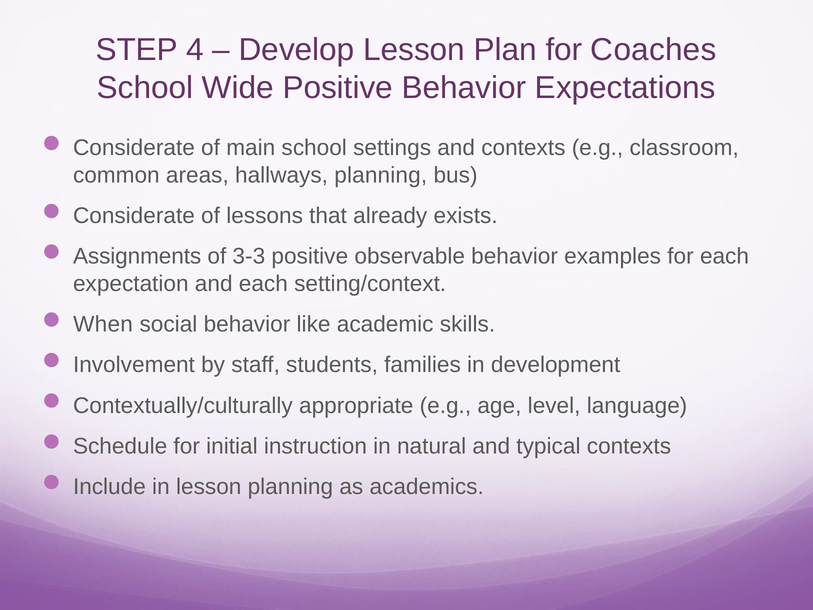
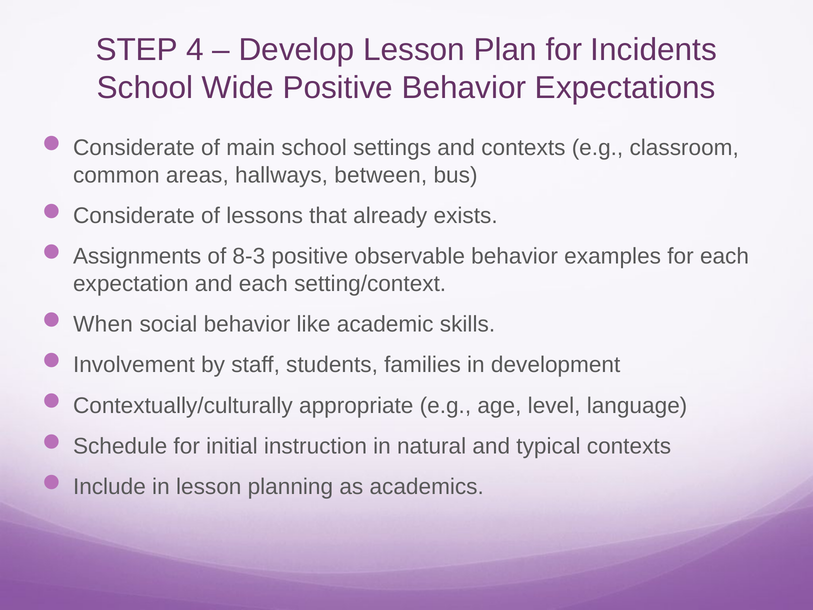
Coaches: Coaches -> Incidents
hallways planning: planning -> between
3-3: 3-3 -> 8-3
